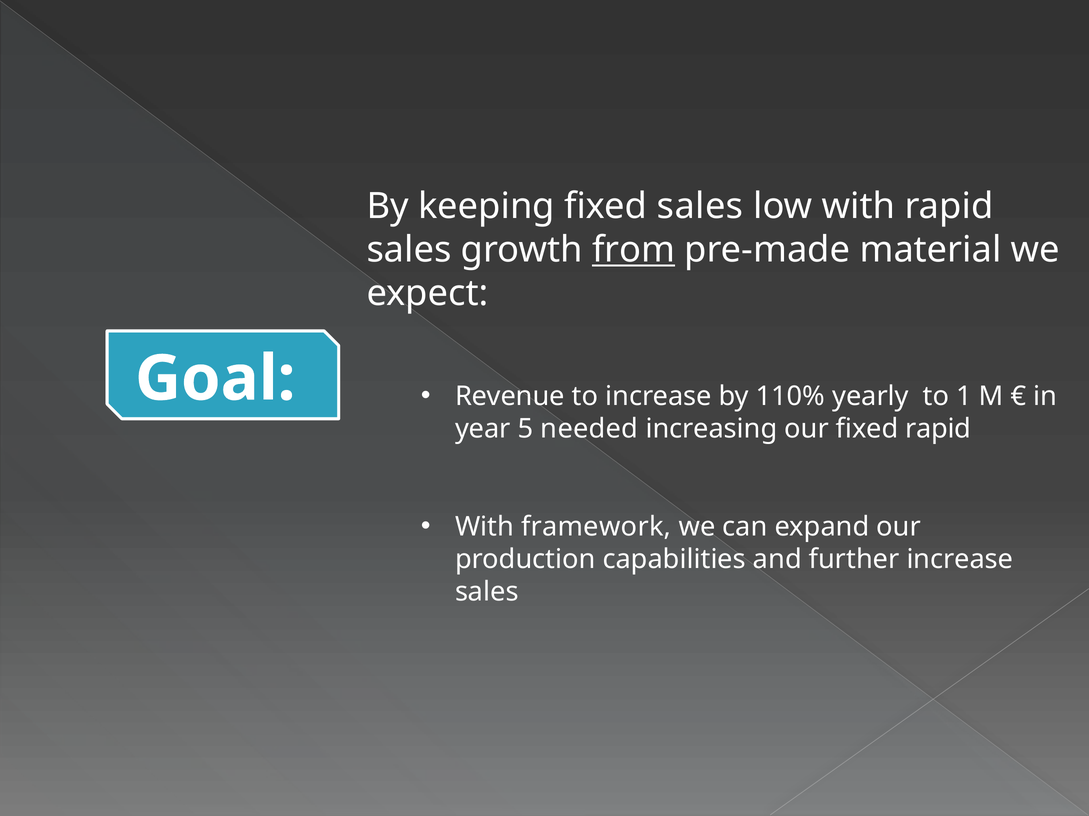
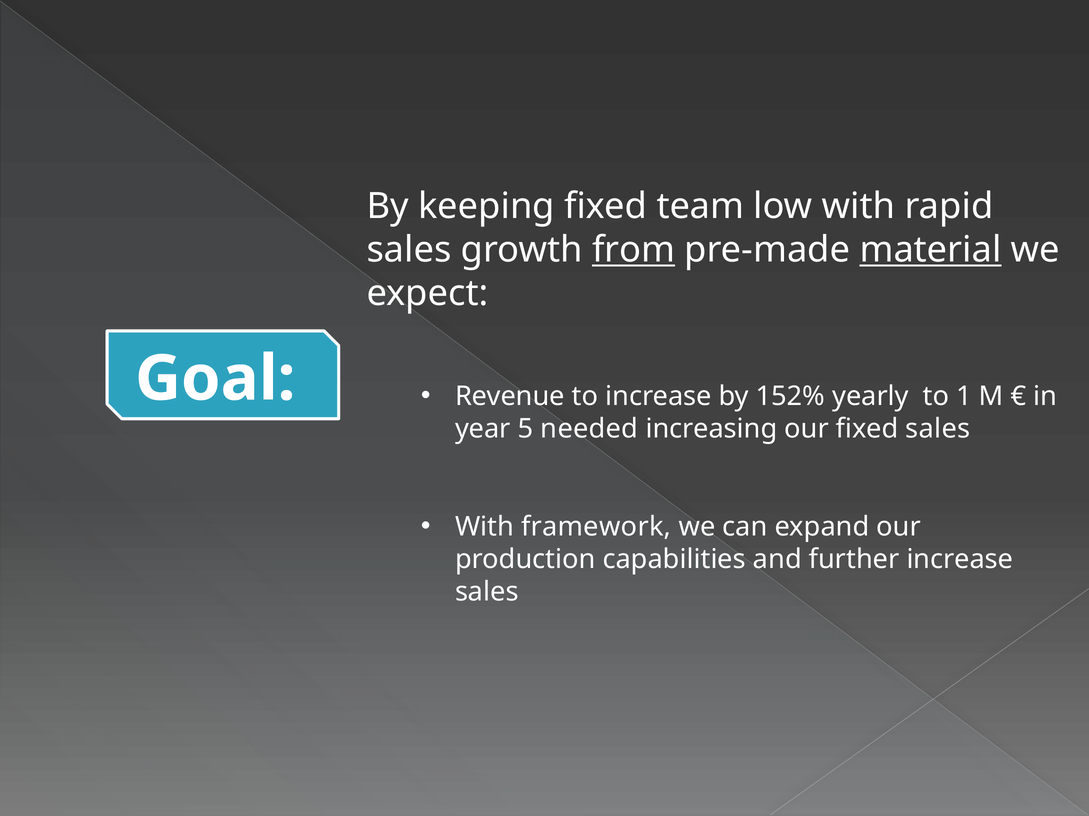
fixed sales: sales -> team
material underline: none -> present
110%: 110% -> 152%
fixed rapid: rapid -> sales
